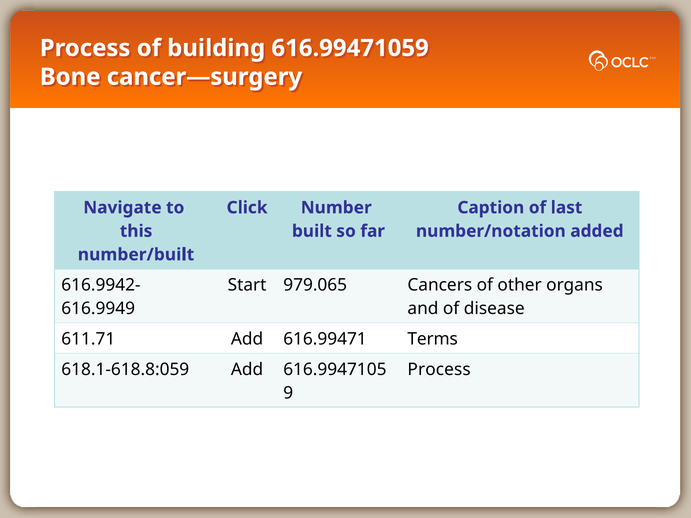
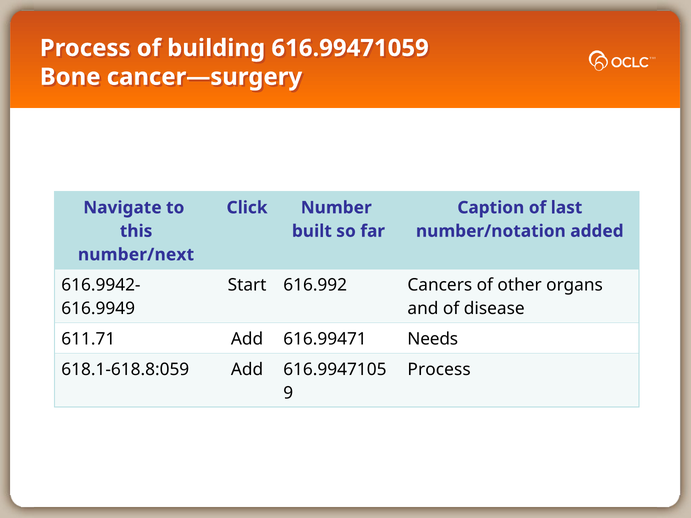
number/built: number/built -> number/next
979.065: 979.065 -> 616.992
Terms: Terms -> Needs
